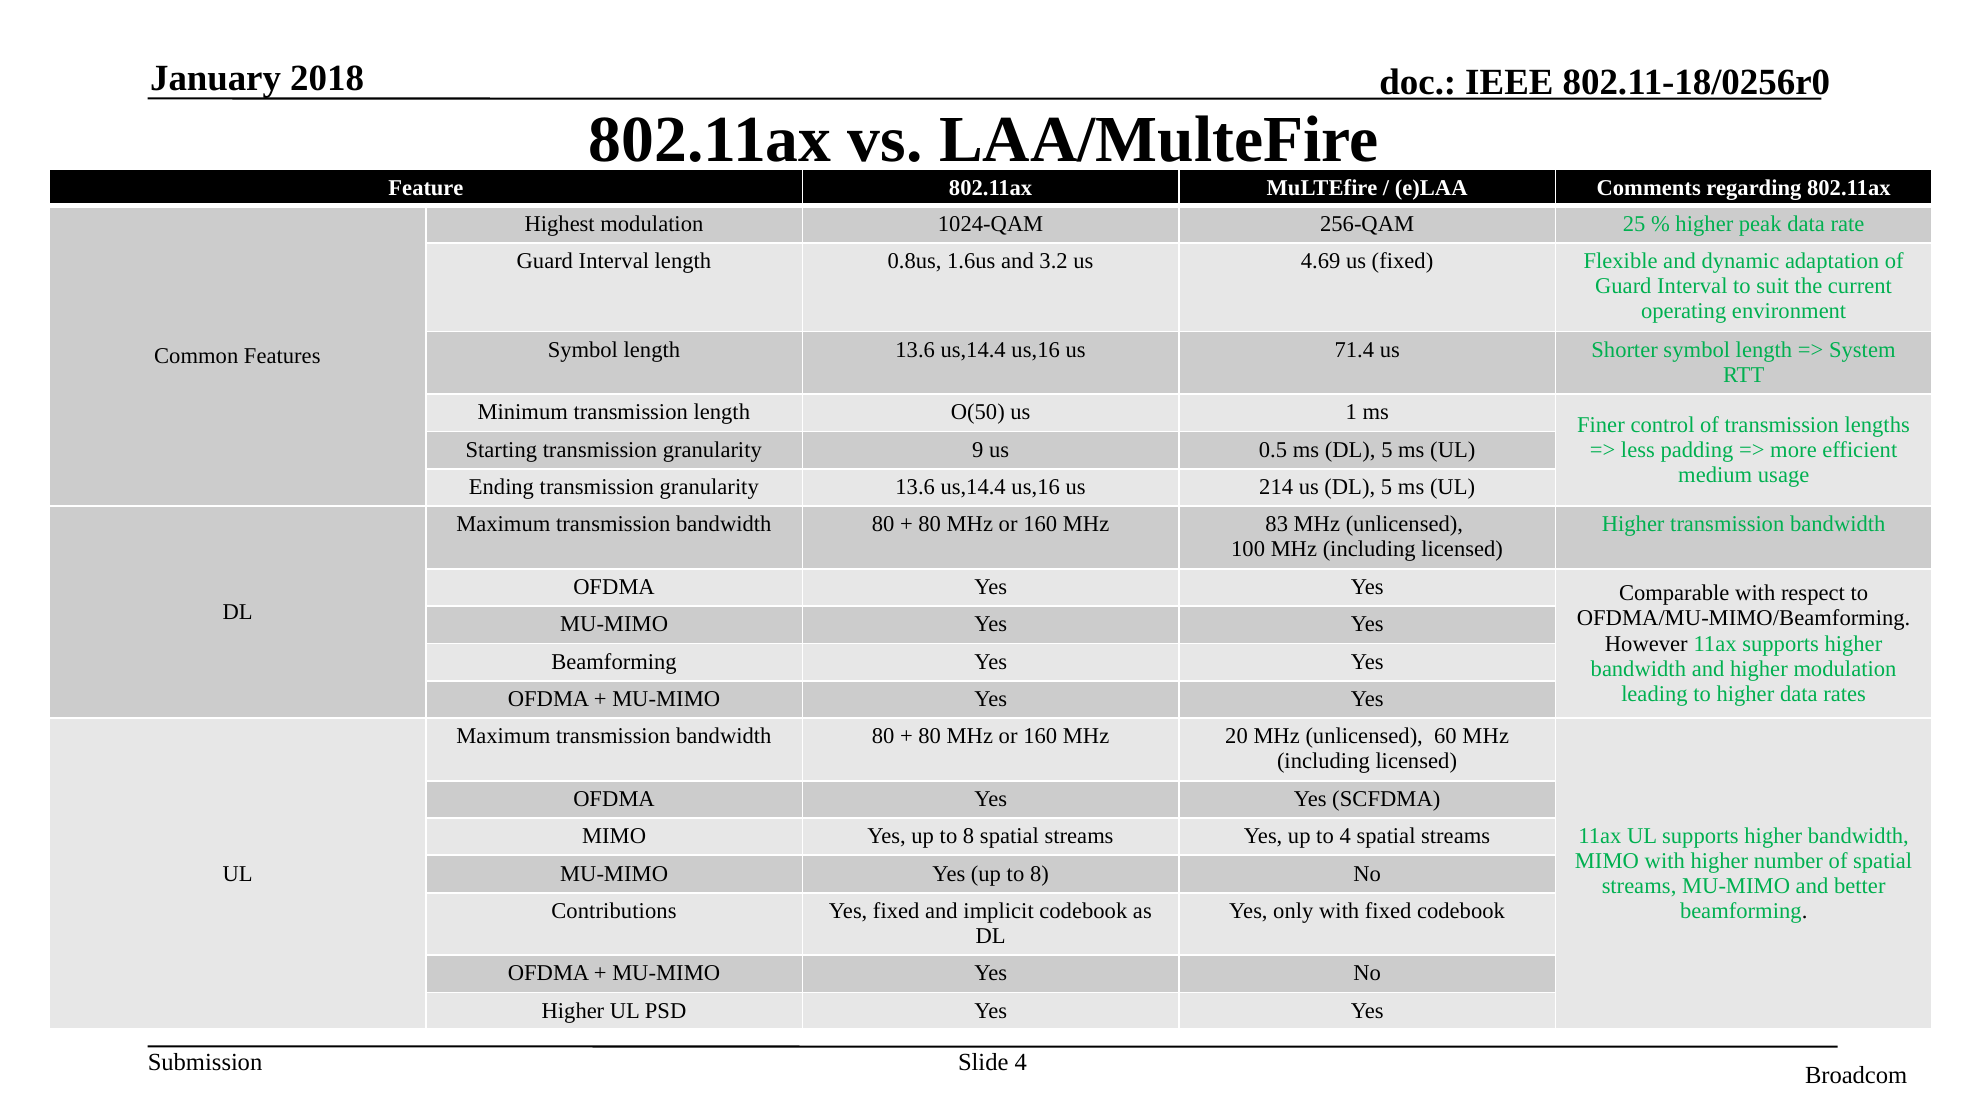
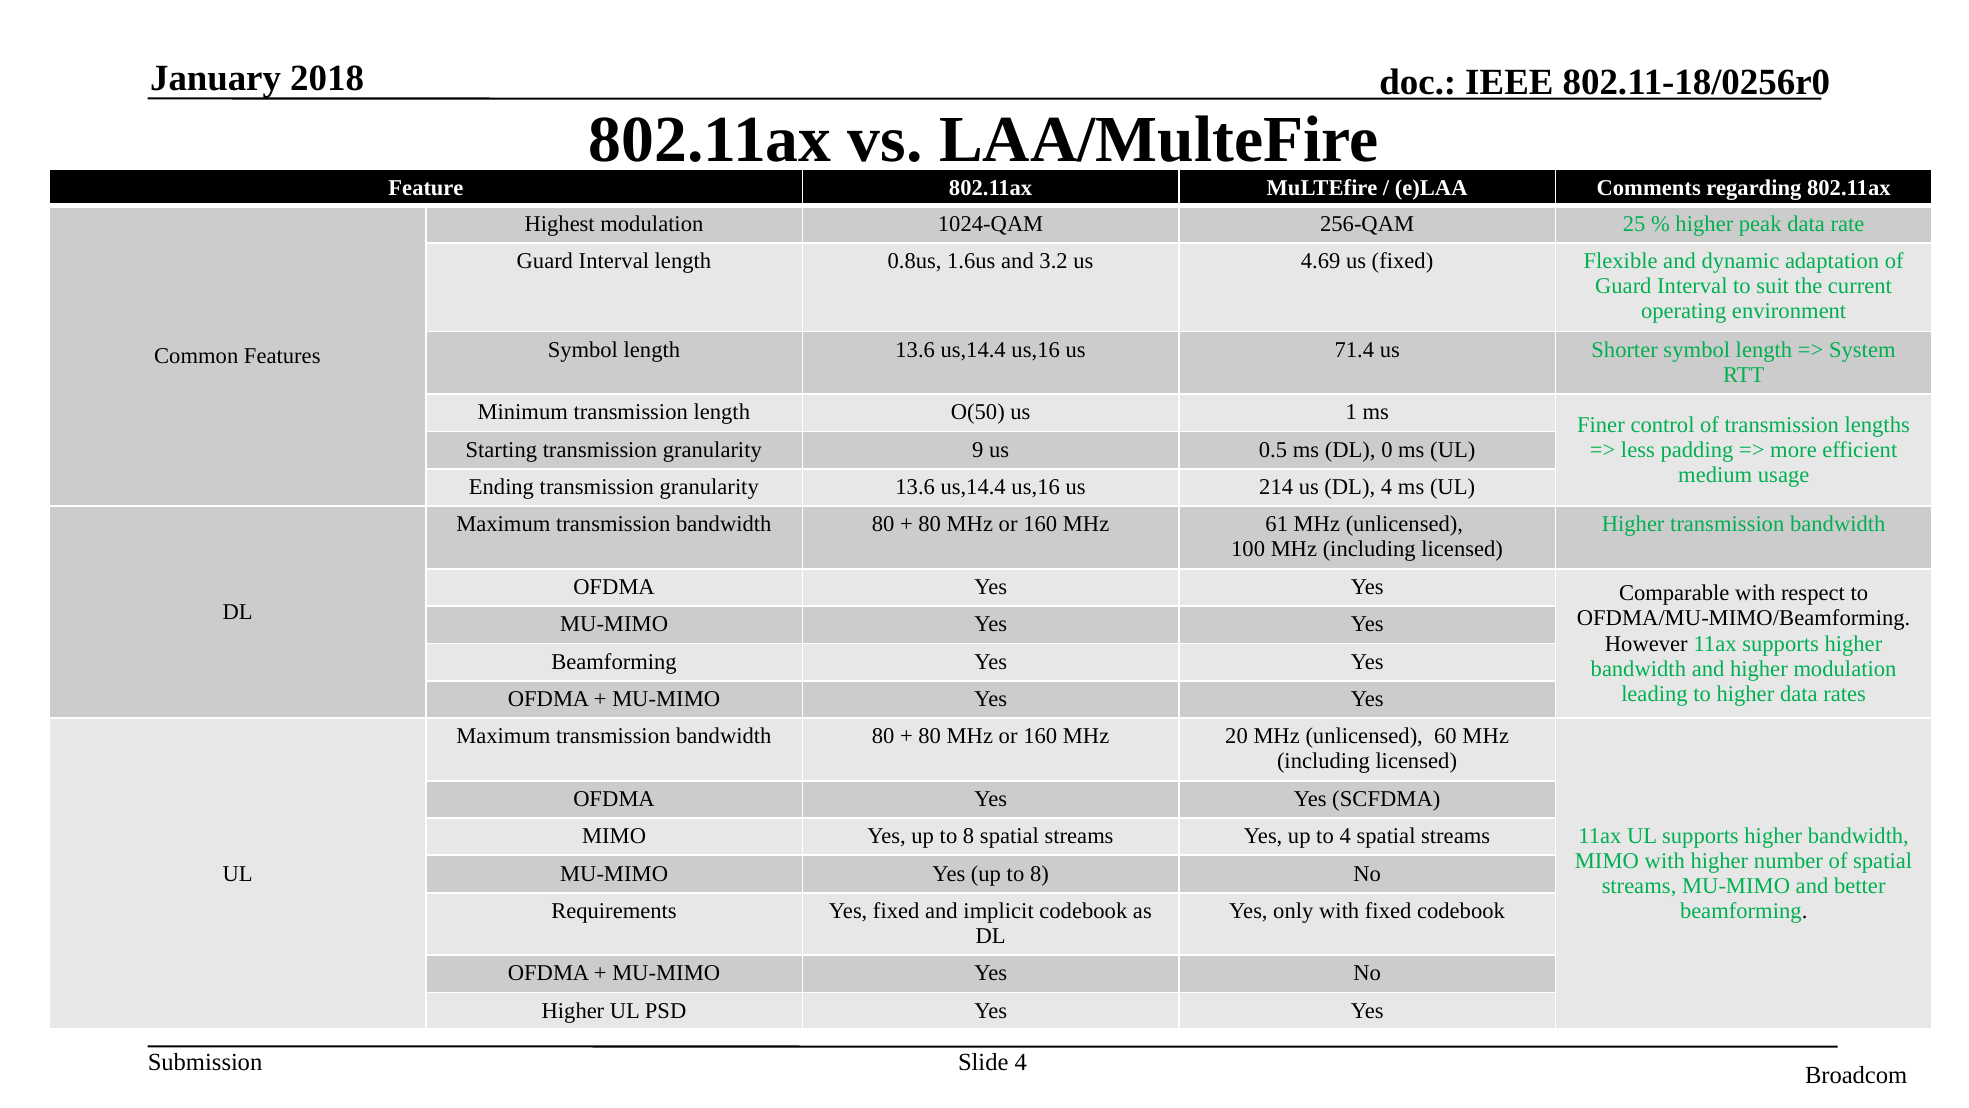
ms DL 5: 5 -> 0
us DL 5: 5 -> 4
83: 83 -> 61
Contributions: Contributions -> Requirements
